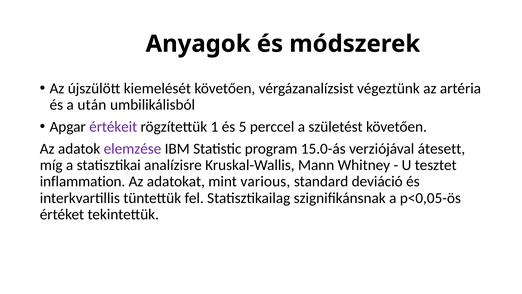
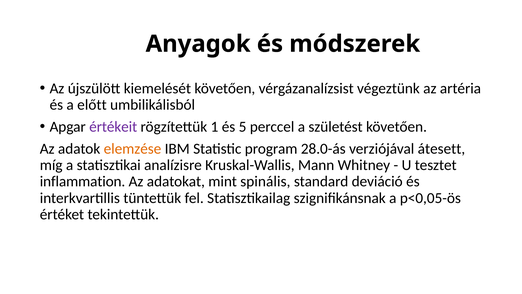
után: után -> előtt
elemzése colour: purple -> orange
15.0-ás: 15.0-ás -> 28.0-ás
various: various -> spinális
